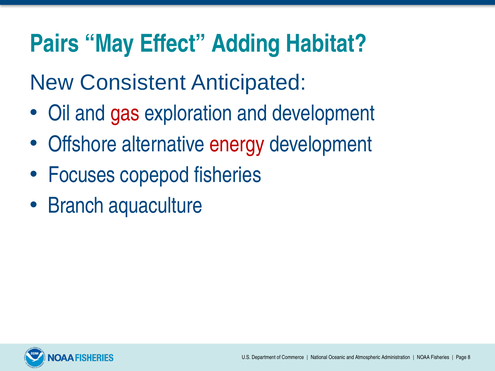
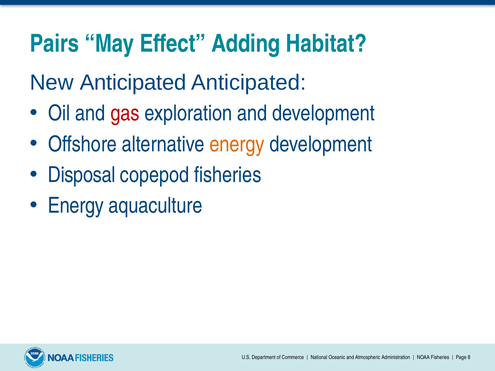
New Consistent: Consistent -> Anticipated
energy at (237, 144) colour: red -> orange
Focuses: Focuses -> Disposal
Branch at (76, 206): Branch -> Energy
